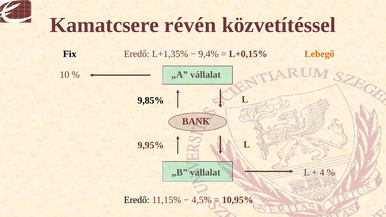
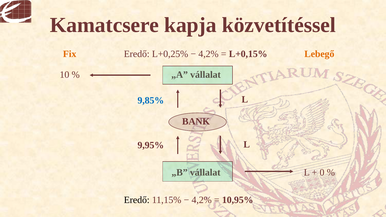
révén: révén -> kapja
Fix colour: black -> orange
L+1,35%: L+1,35% -> L+0,25%
9,4% at (208, 54): 9,4% -> 4,2%
9,85% colour: black -> blue
4: 4 -> 0
4,5% at (202, 200): 4,5% -> 4,2%
